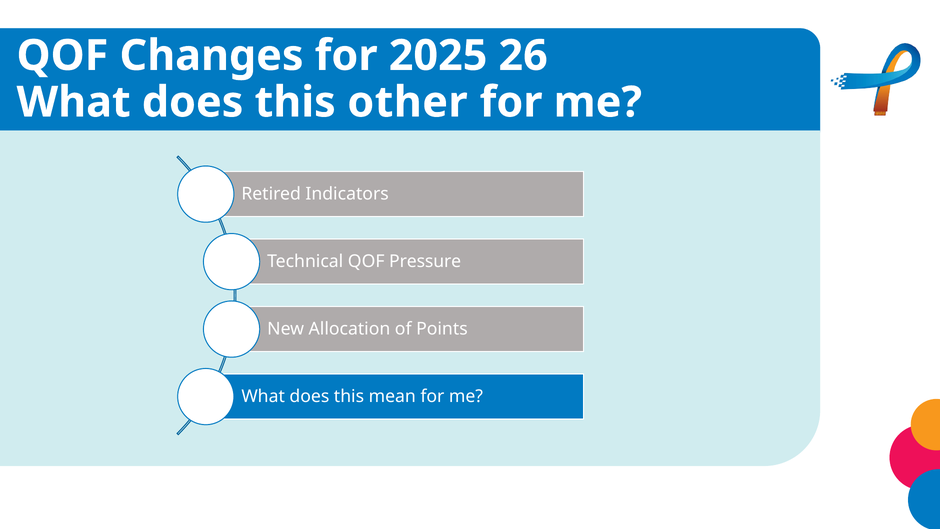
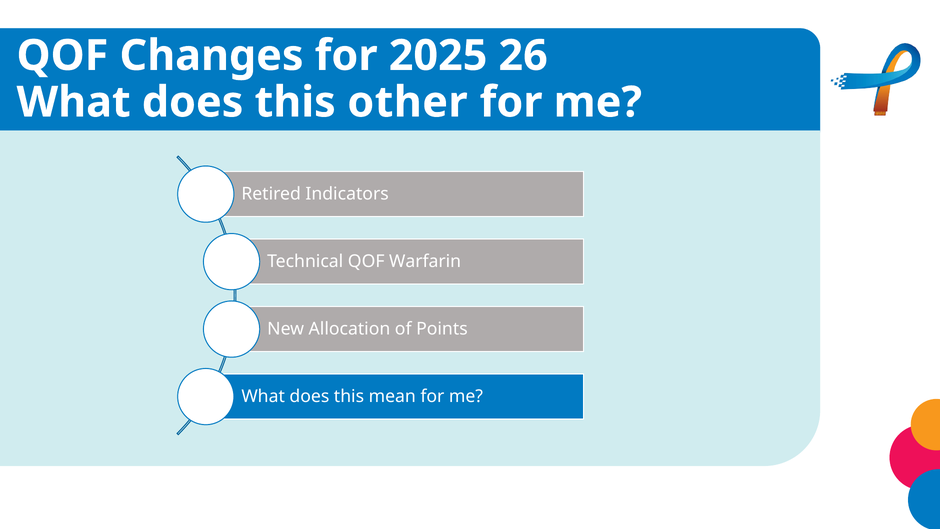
Pressure: Pressure -> Warfarin
